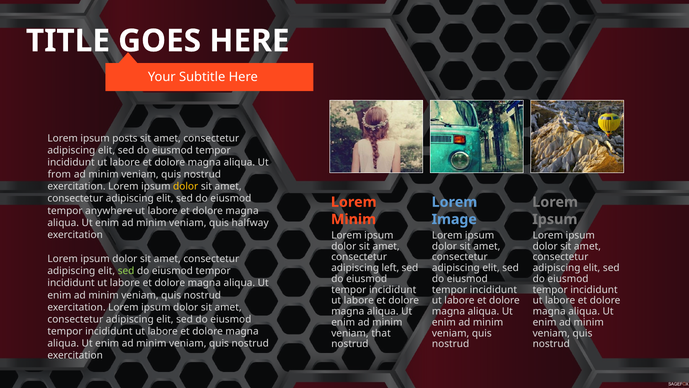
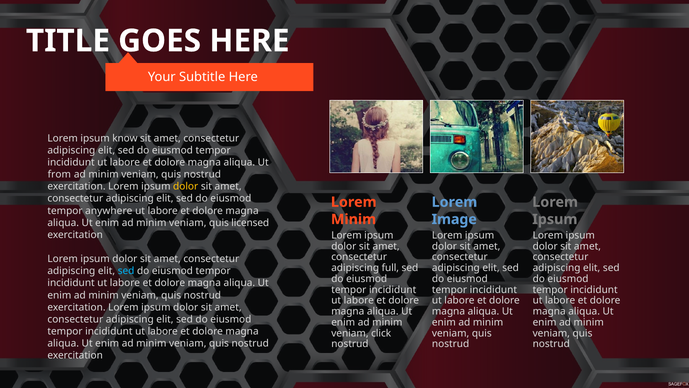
posts: posts -> know
halfway: halfway -> licensed
left: left -> full
sed at (126, 271) colour: light green -> light blue
that: that -> click
